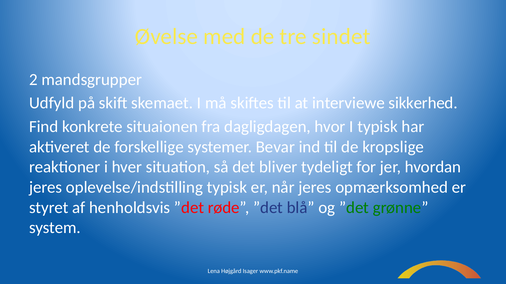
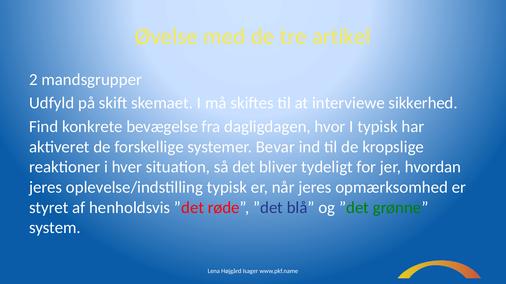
sindet: sindet -> artikel
situaionen: situaionen -> bevægelse
